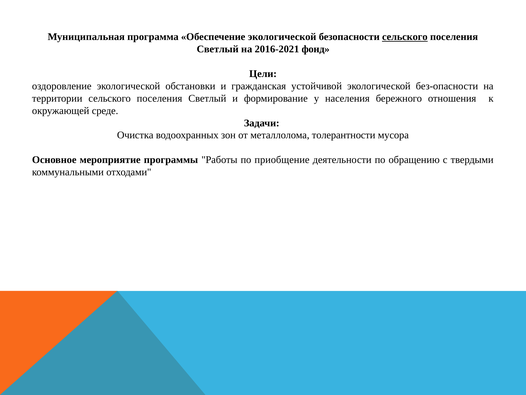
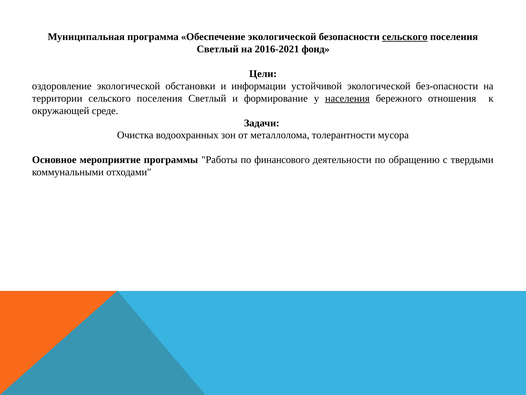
гражданская: гражданская -> информации
населения underline: none -> present
приобщение: приобщение -> финансового
